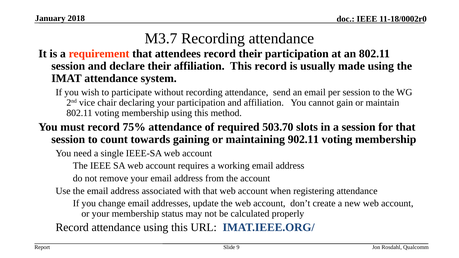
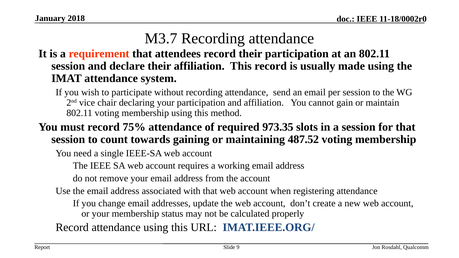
503.70: 503.70 -> 973.35
902.11: 902.11 -> 487.52
